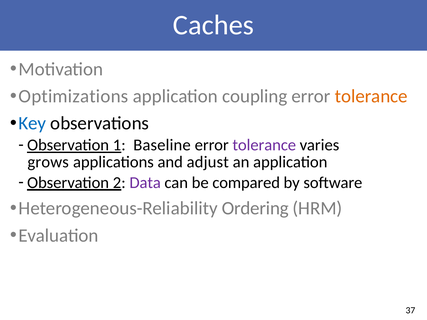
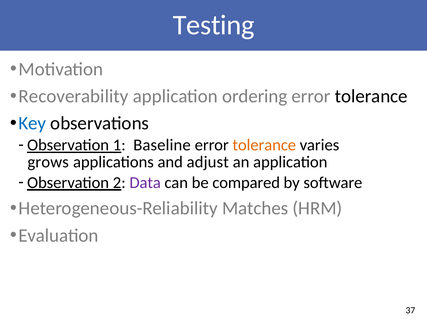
Caches: Caches -> Testing
Optimizations: Optimizations -> Recoverability
coupling: coupling -> ordering
tolerance at (371, 96) colour: orange -> black
tolerance at (264, 145) colour: purple -> orange
Ordering: Ordering -> Matches
